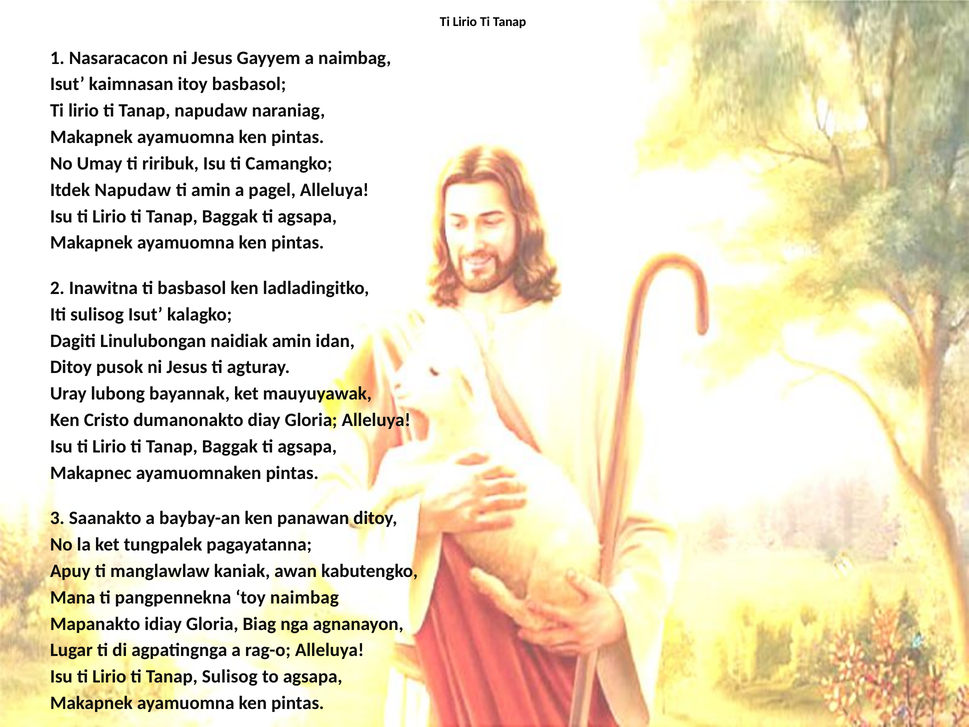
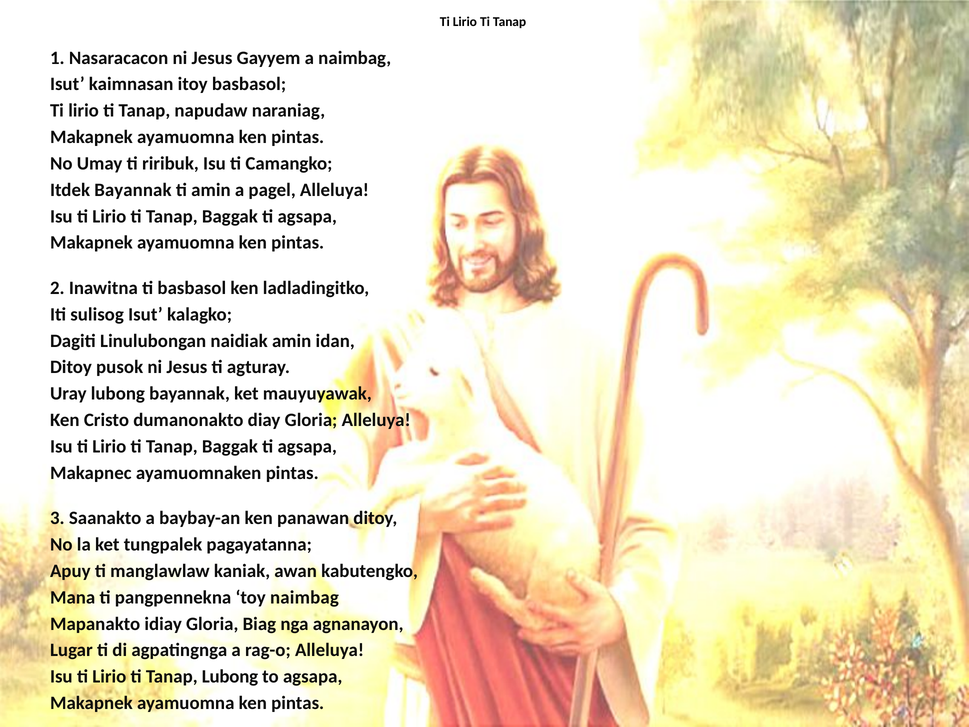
Itdek Napudaw: Napudaw -> Bayannak
Tanap Sulisog: Sulisog -> Lubong
